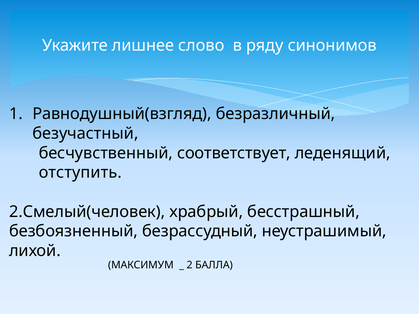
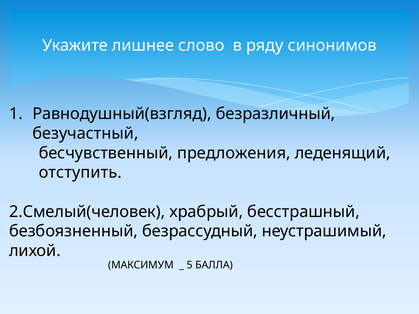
соответствует: соответствует -> предложения
2: 2 -> 5
